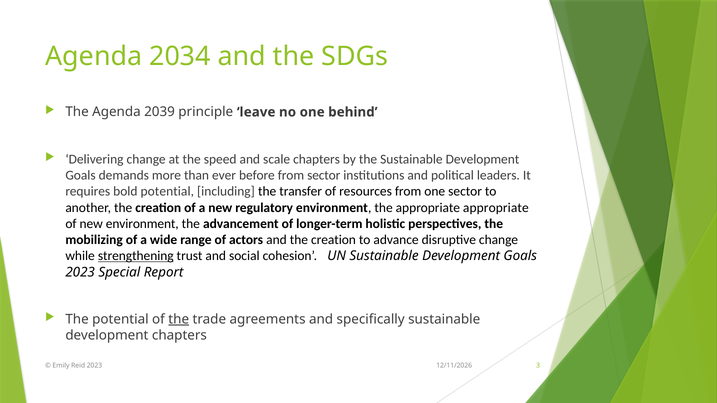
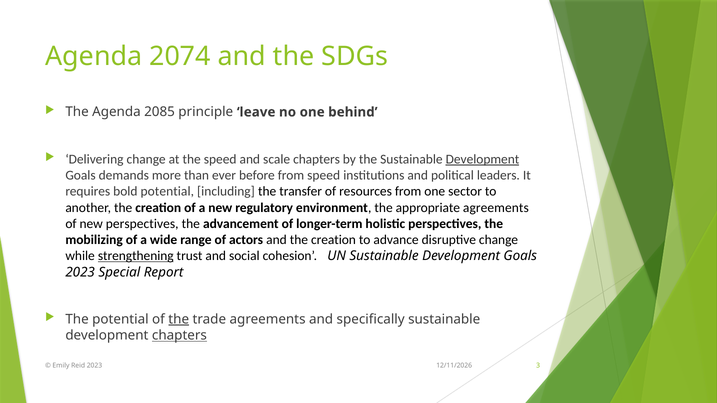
2034: 2034 -> 2074
2039: 2039 -> 2085
Development at (482, 159) underline: none -> present
from sector: sector -> speed
appropriate appropriate: appropriate -> agreements
new environment: environment -> perspectives
chapters at (179, 336) underline: none -> present
